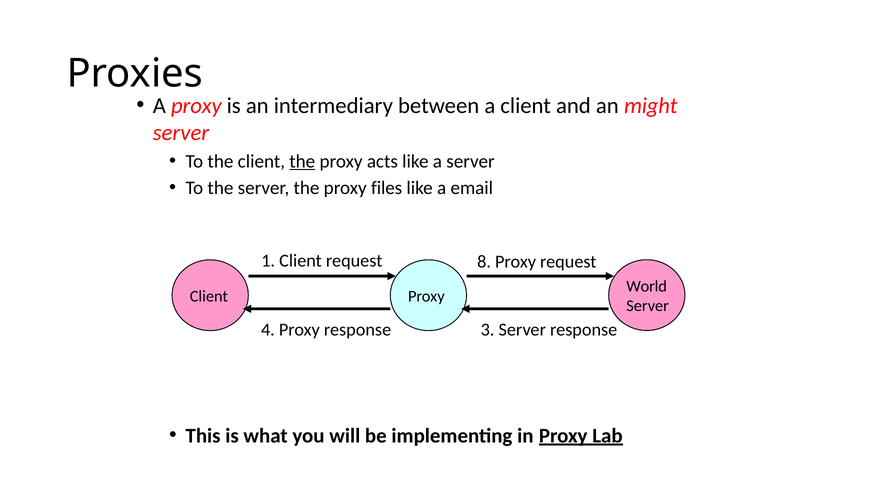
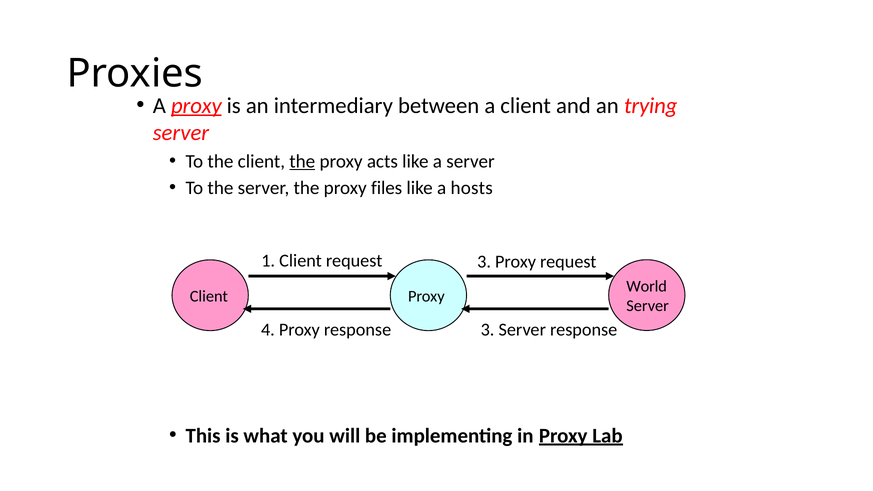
proxy at (196, 106) underline: none -> present
might: might -> trying
email: email -> hosts
Client request 8: 8 -> 3
